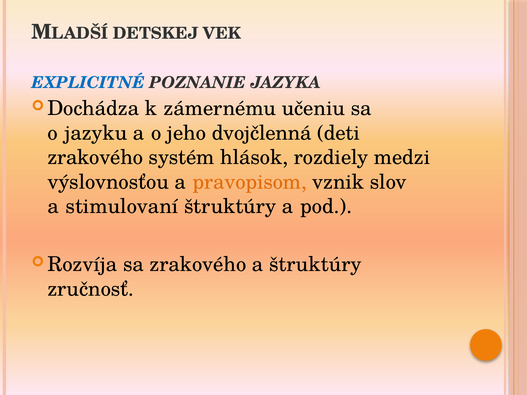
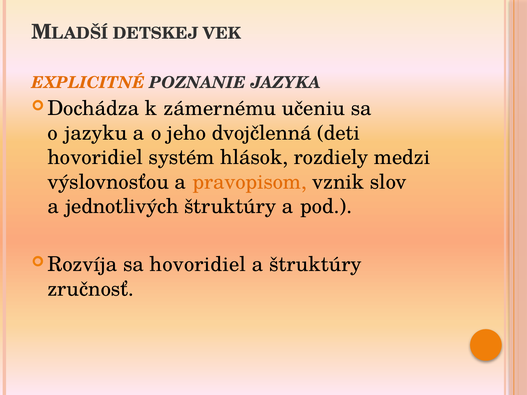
EXPLICITNÉ colour: blue -> orange
zrakového at (95, 158): zrakového -> hovoridiel
stimulovaní: stimulovaní -> jednotlivých
sa zrakového: zrakového -> hovoridiel
